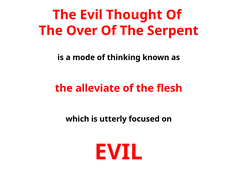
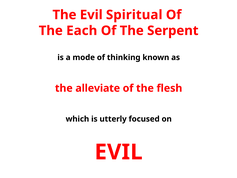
Thought: Thought -> Spiritual
Over: Over -> Each
